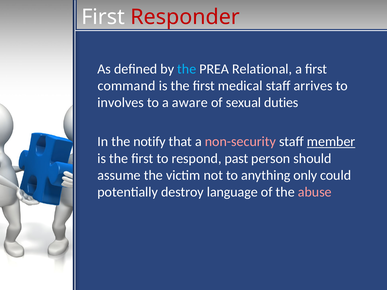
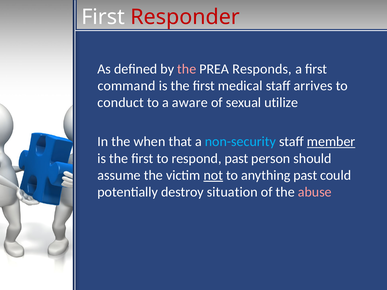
the at (187, 69) colour: light blue -> pink
Relational: Relational -> Responds
involves: involves -> conduct
duties: duties -> utilize
notify: notify -> when
non-security colour: pink -> light blue
not underline: none -> present
anything only: only -> past
language: language -> situation
